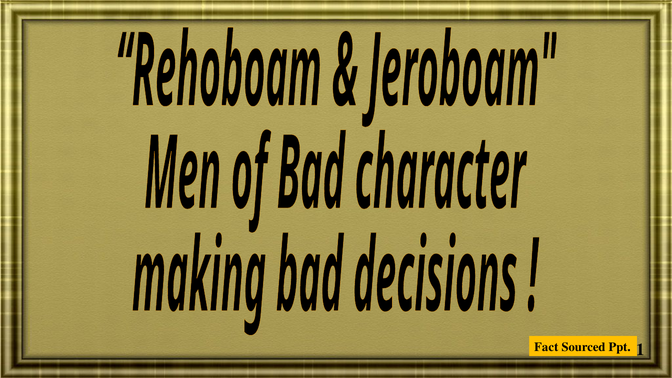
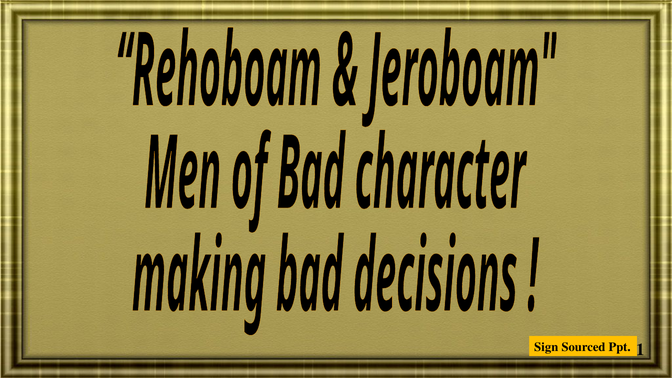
Fact: Fact -> Sign
